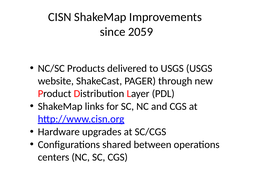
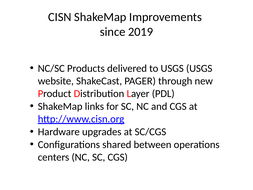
2059: 2059 -> 2019
